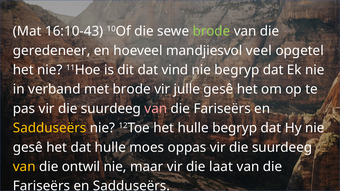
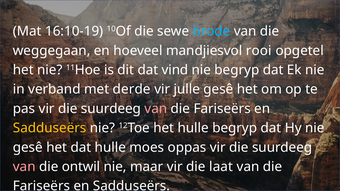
16:10-43: 16:10-43 -> 16:10-19
brode at (211, 31) colour: light green -> light blue
geredeneer: geredeneer -> weggegaan
veel: veel -> rooi
met brode: brode -> derde
van at (24, 167) colour: yellow -> pink
